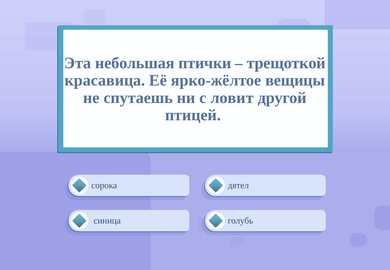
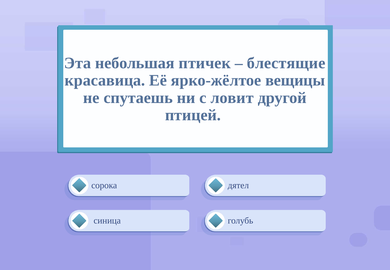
птички: птички -> птичек
трещоткой: трещоткой -> блестящие
